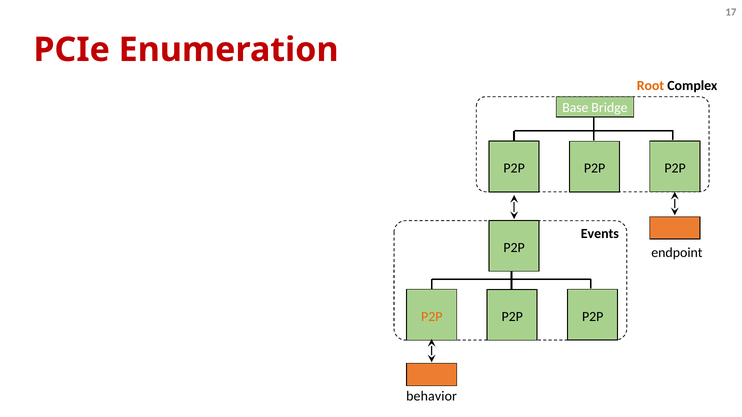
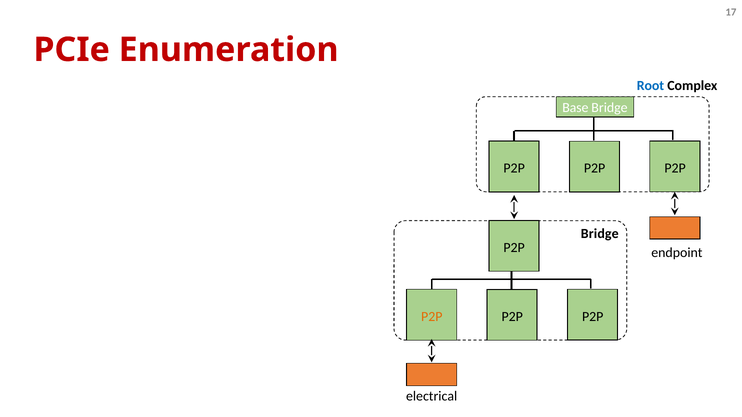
Root colour: orange -> blue
Events at (600, 234): Events -> Bridge
behavior: behavior -> electrical
